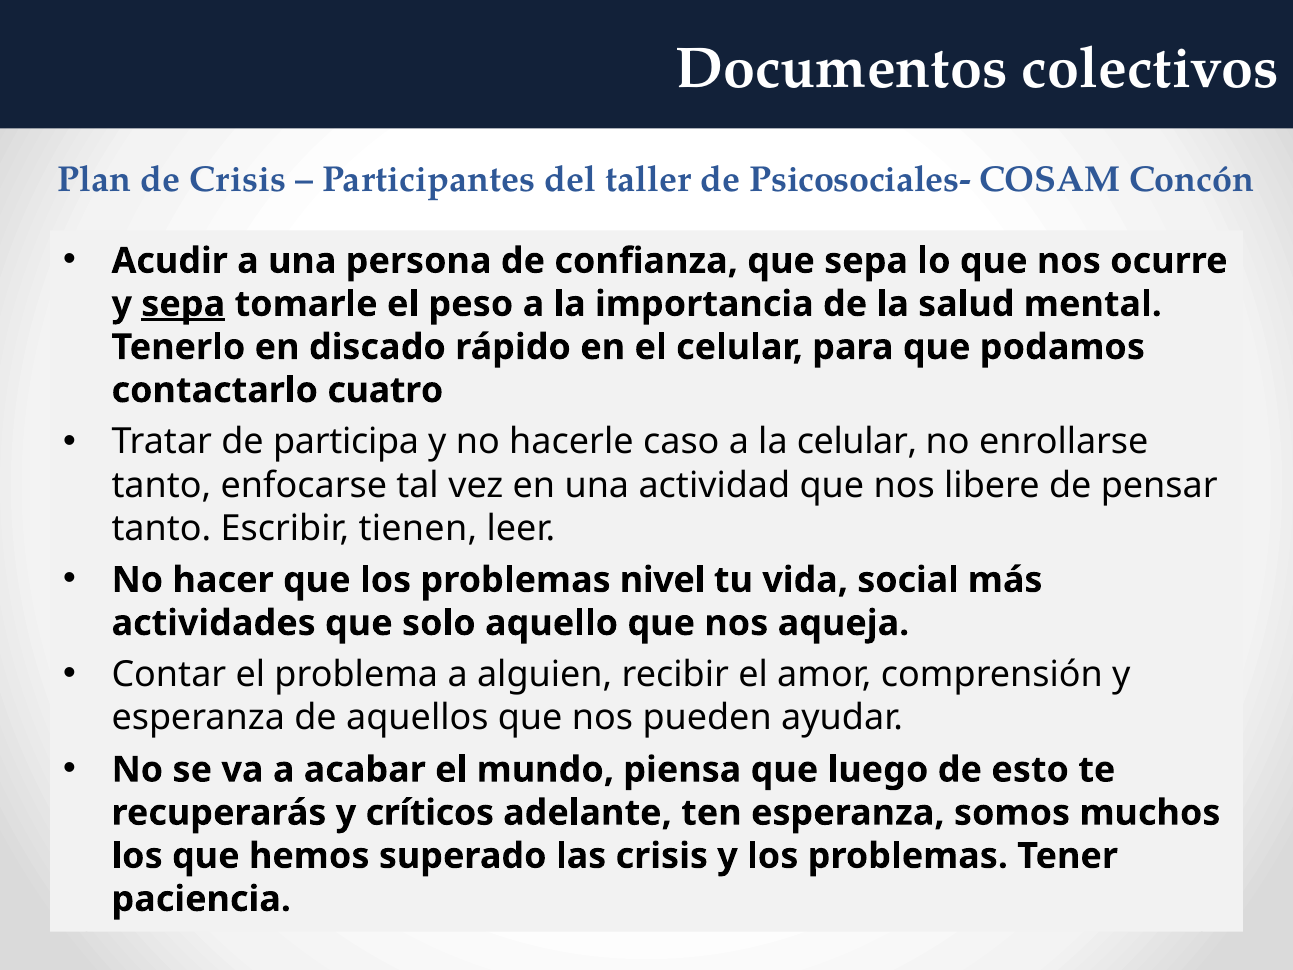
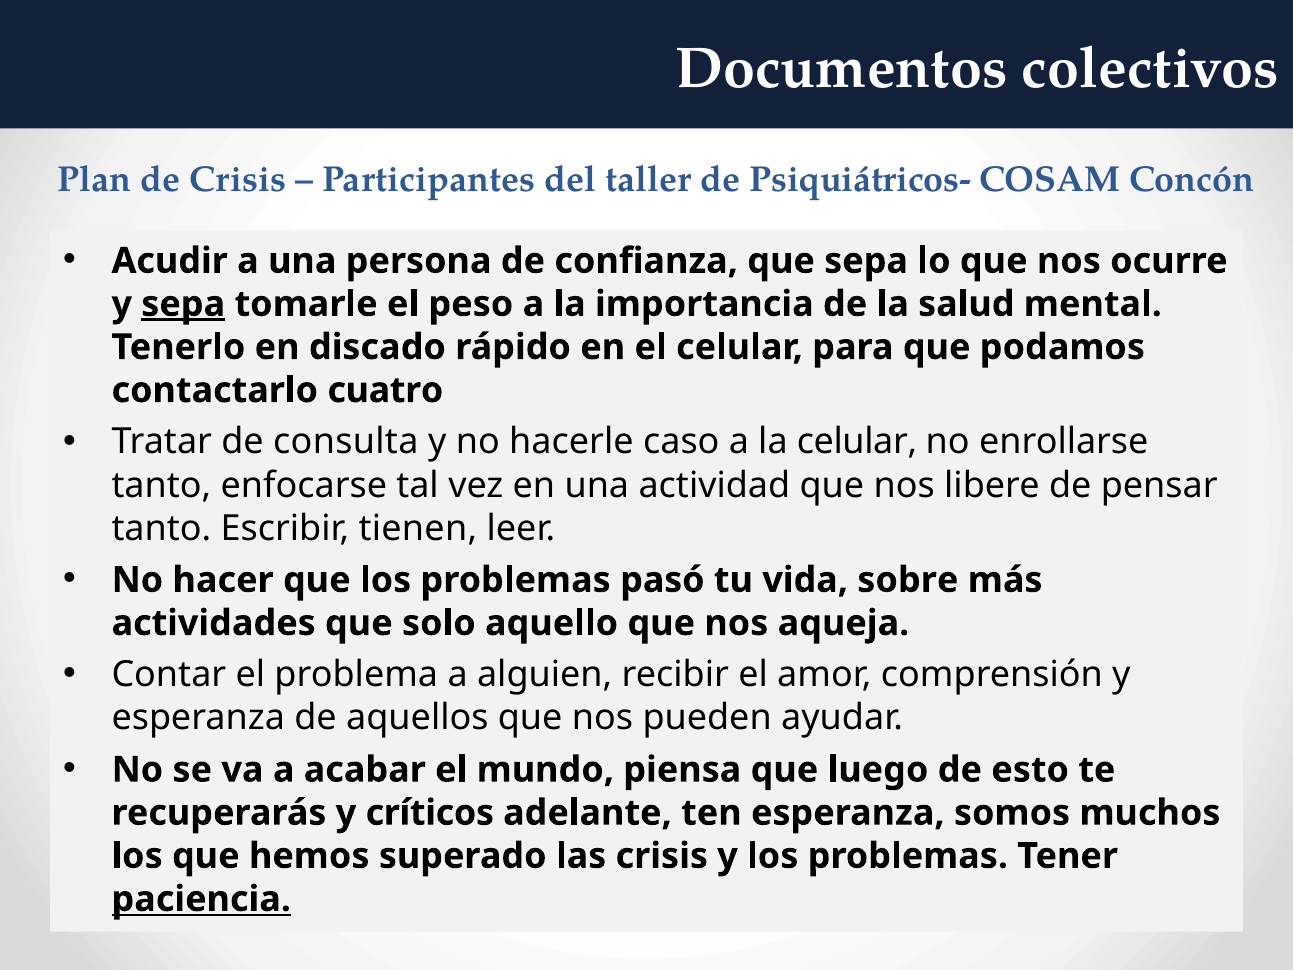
Psicosociales-: Psicosociales- -> Psiquiátricos-
participa: participa -> consulta
nivel: nivel -> pasó
social: social -> sobre
paciencia underline: none -> present
